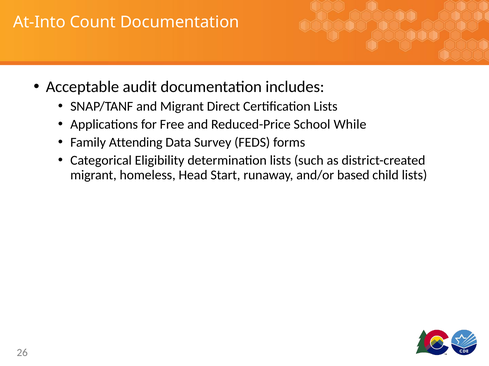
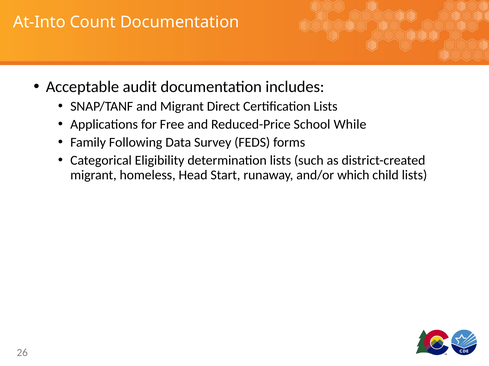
Attending: Attending -> Following
based: based -> which
